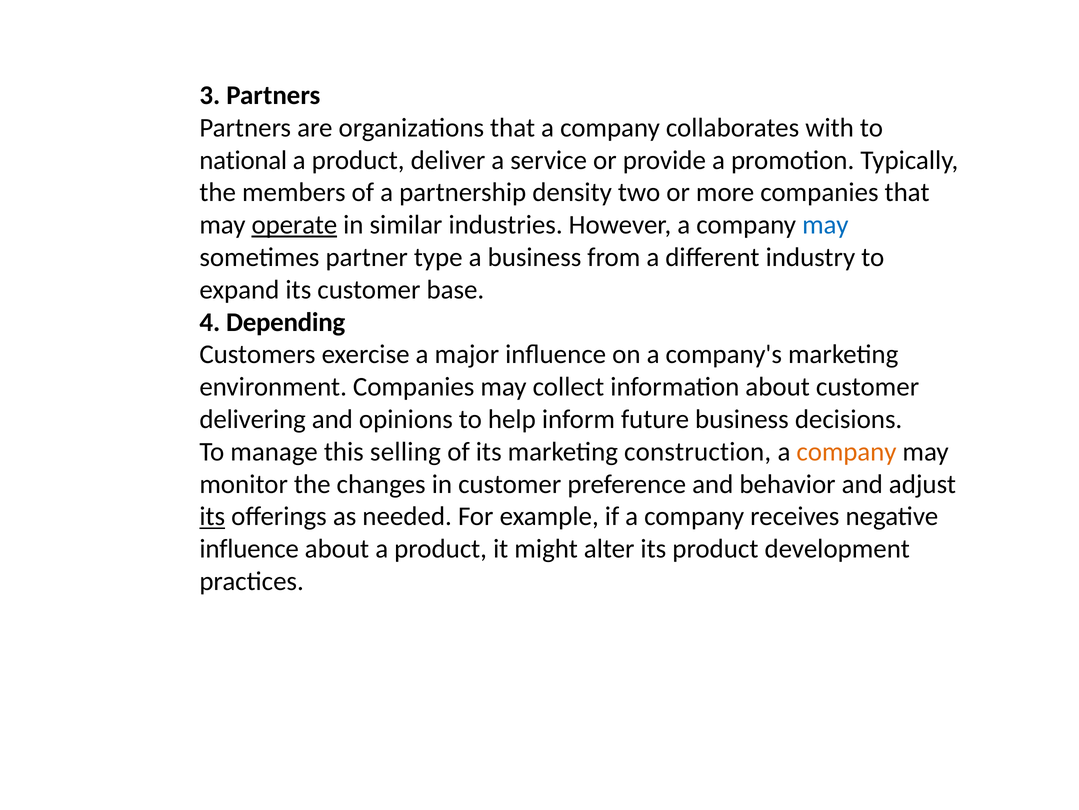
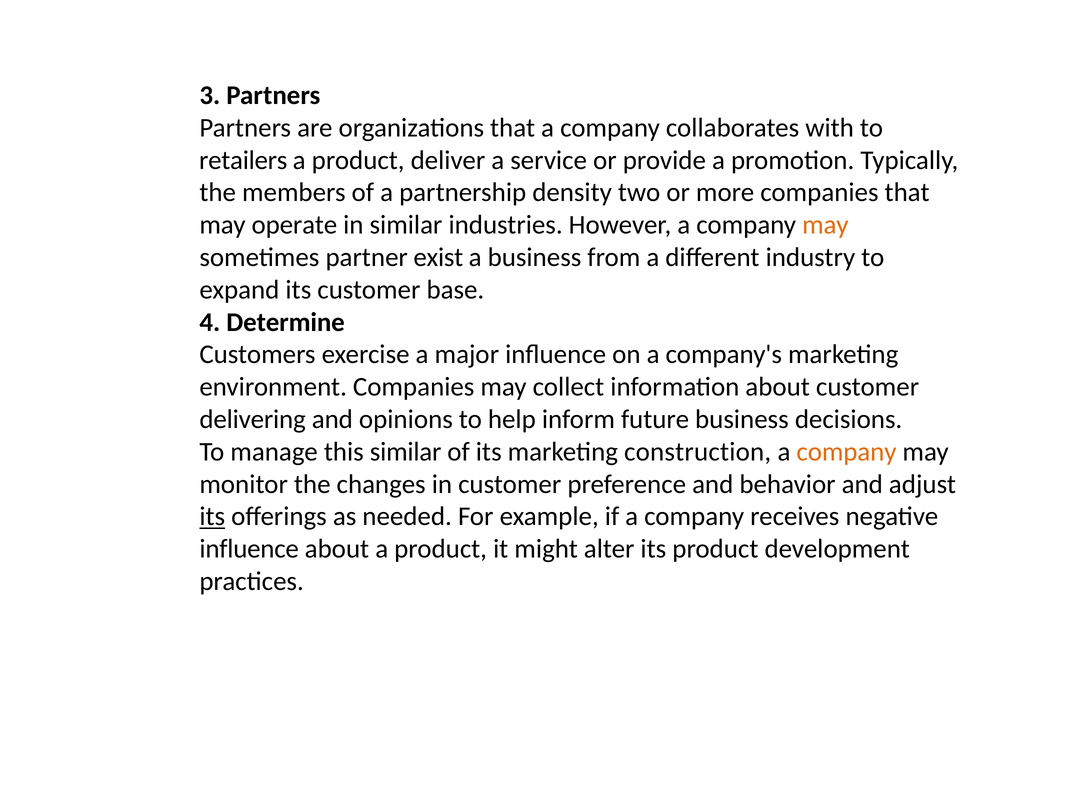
national: national -> retailers
operate underline: present -> none
may at (825, 225) colour: blue -> orange
type: type -> exist
Depending: Depending -> Determine
this selling: selling -> similar
